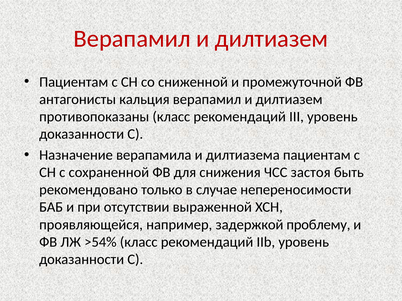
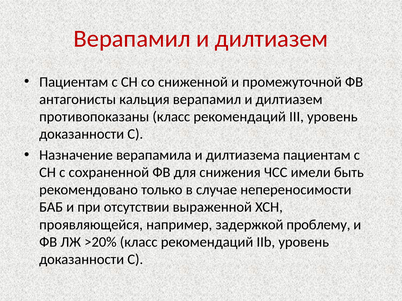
застоя: застоя -> имели
>54%: >54% -> >20%
